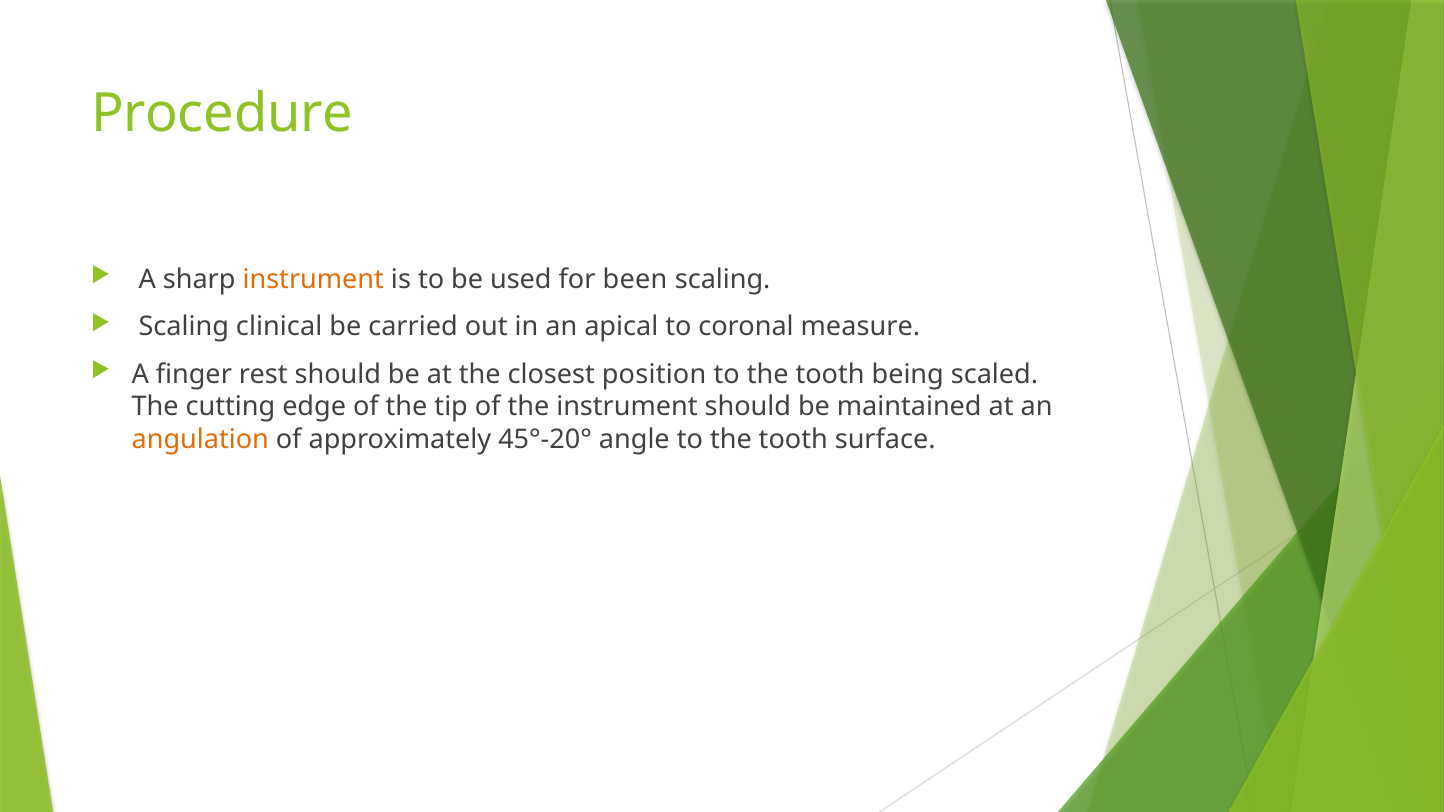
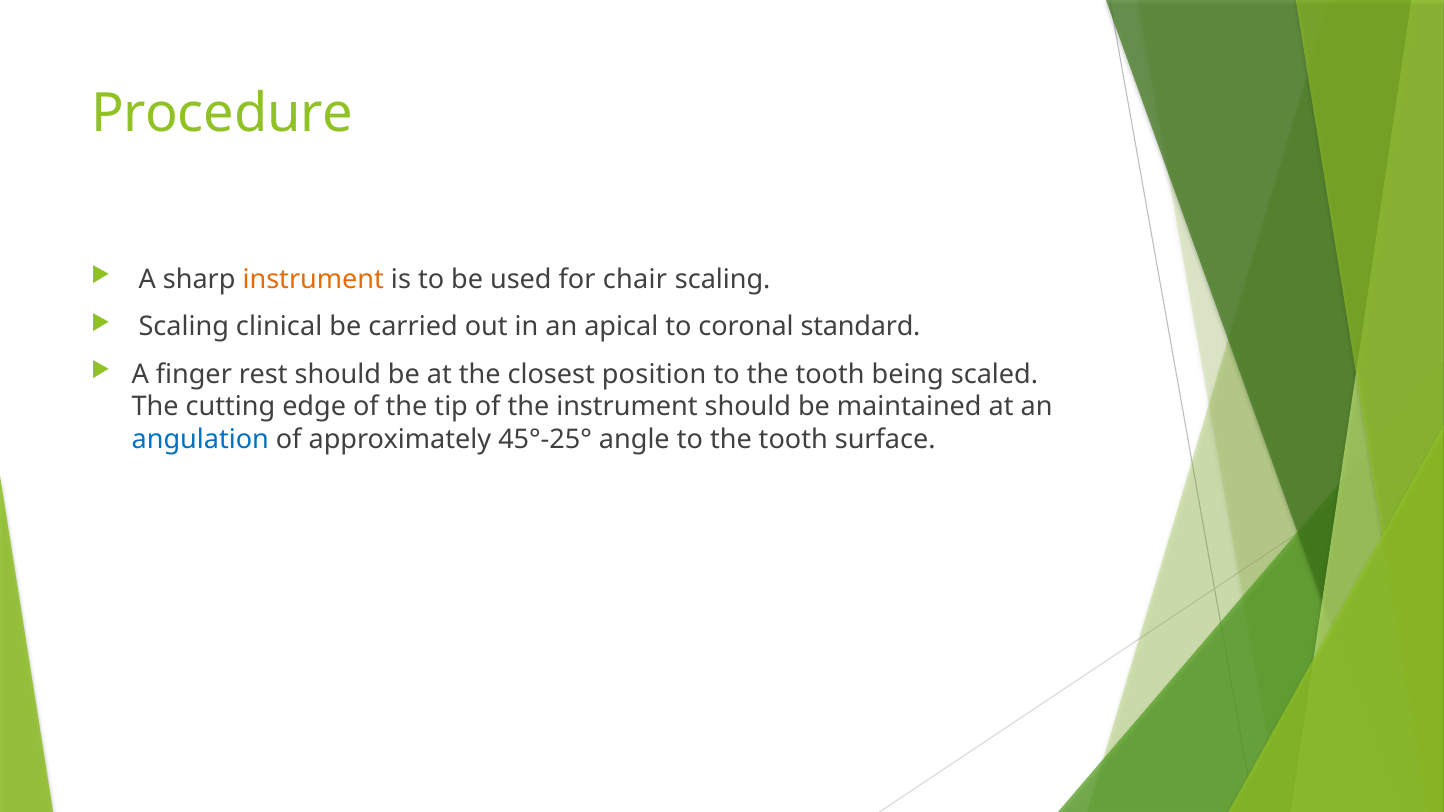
been: been -> chair
measure: measure -> standard
angulation colour: orange -> blue
45°-20°: 45°-20° -> 45°-25°
